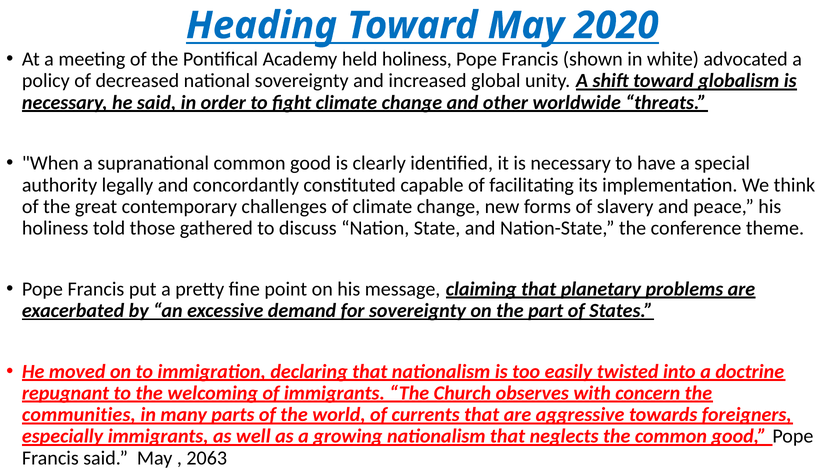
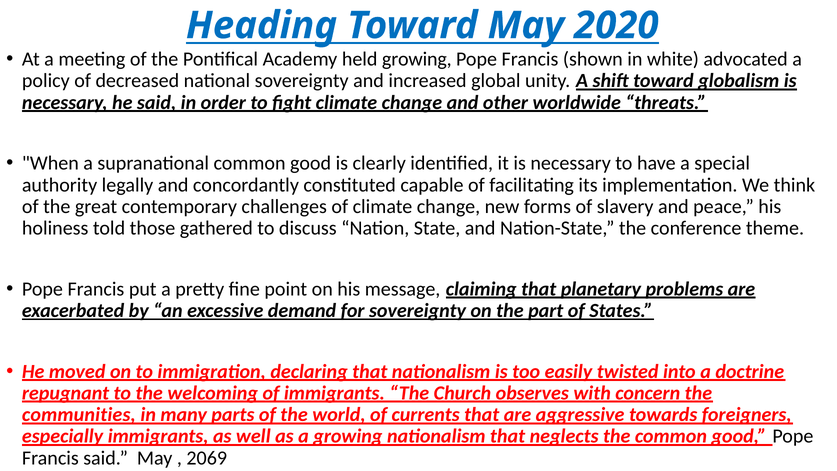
held holiness: holiness -> growing
2063: 2063 -> 2069
